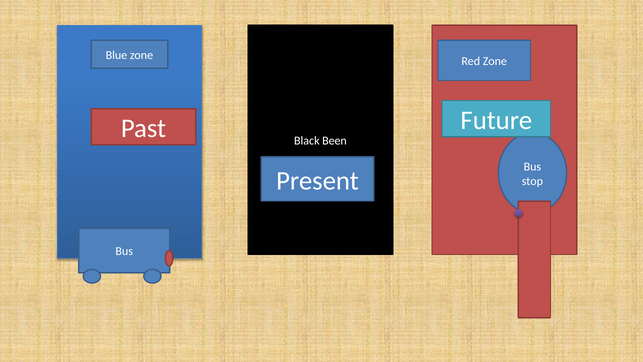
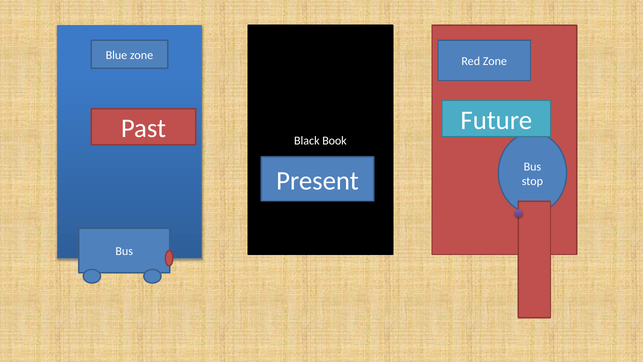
Been: Been -> Book
